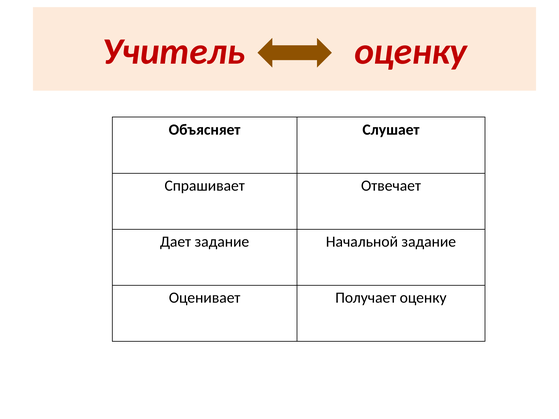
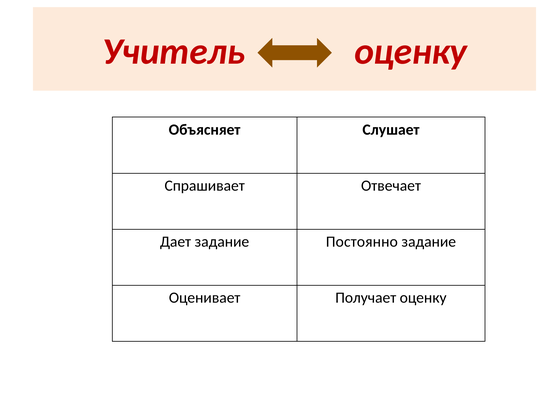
Начальной: Начальной -> Постоянно
